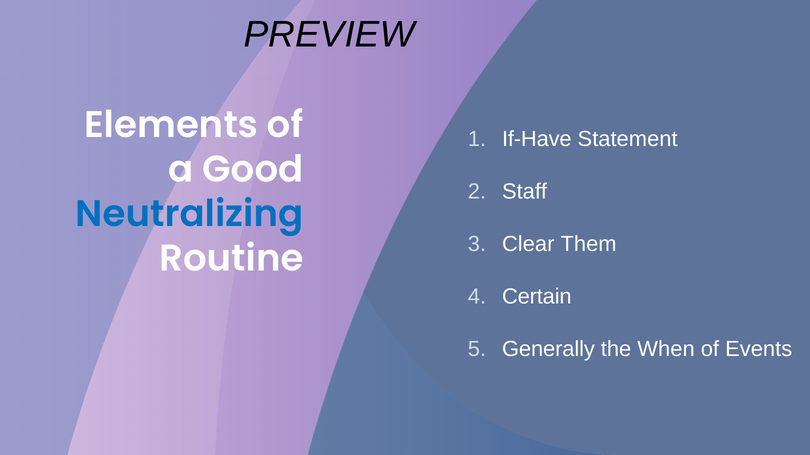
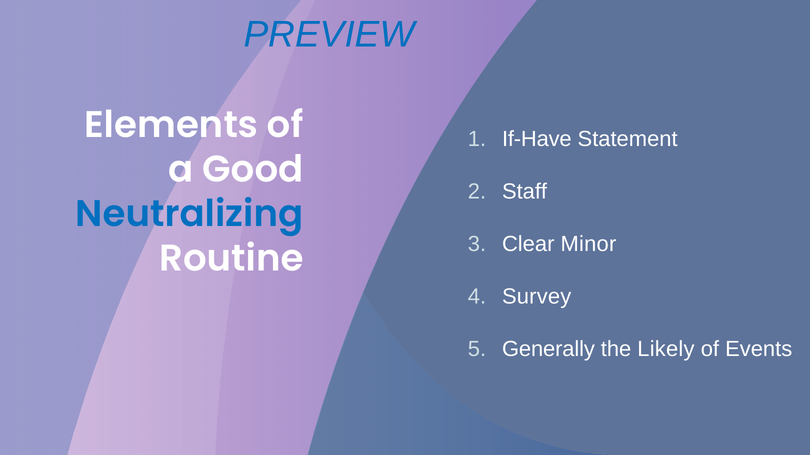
PREVIEW colour: black -> blue
Them: Them -> Minor
Certain: Certain -> Survey
When: When -> Likely
